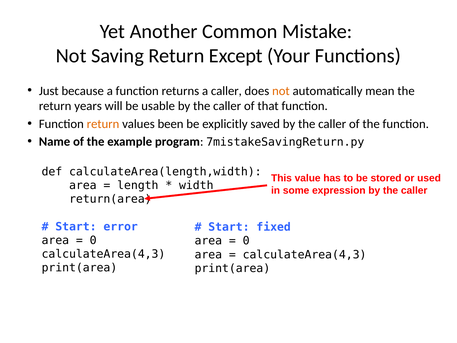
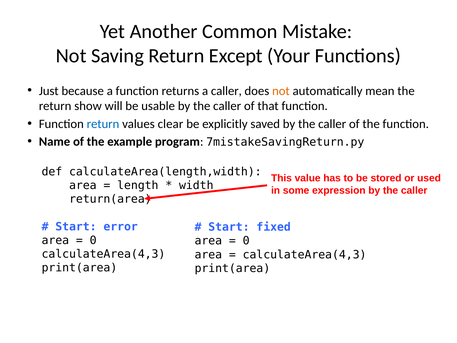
years: years -> show
return at (103, 124) colour: orange -> blue
been: been -> clear
